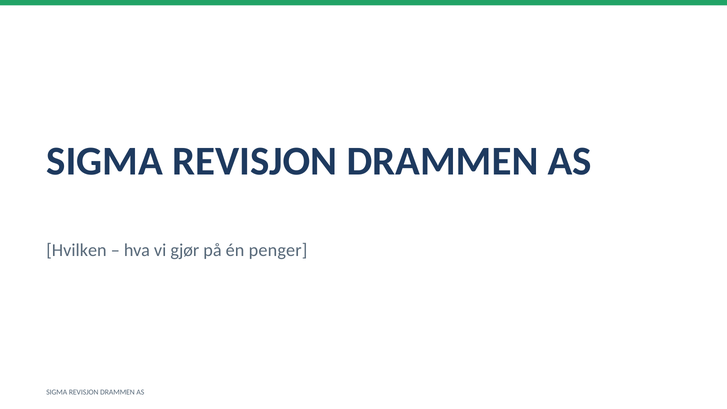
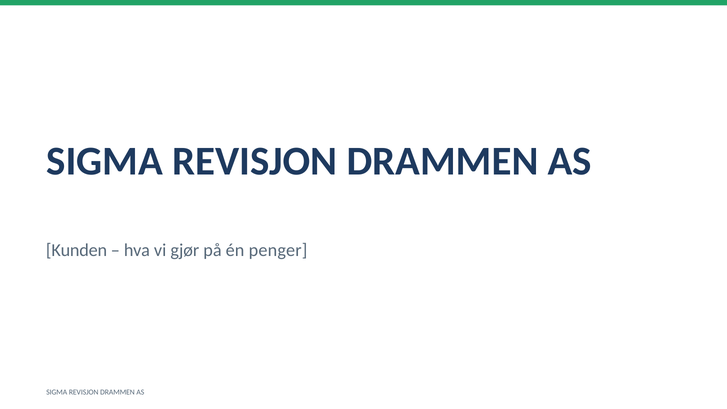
Hvilken: Hvilken -> Kunden
